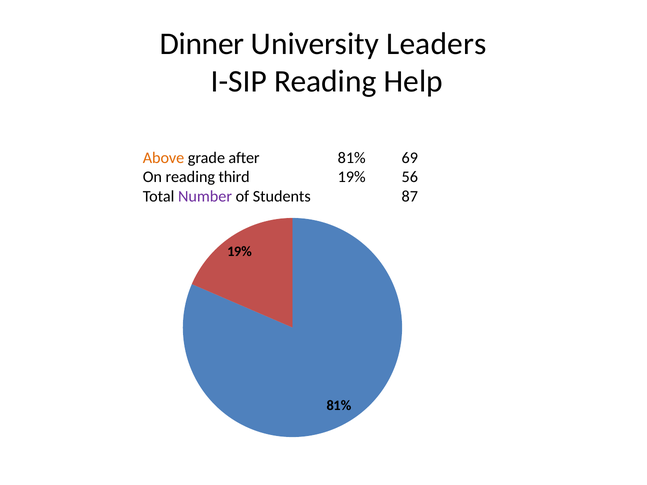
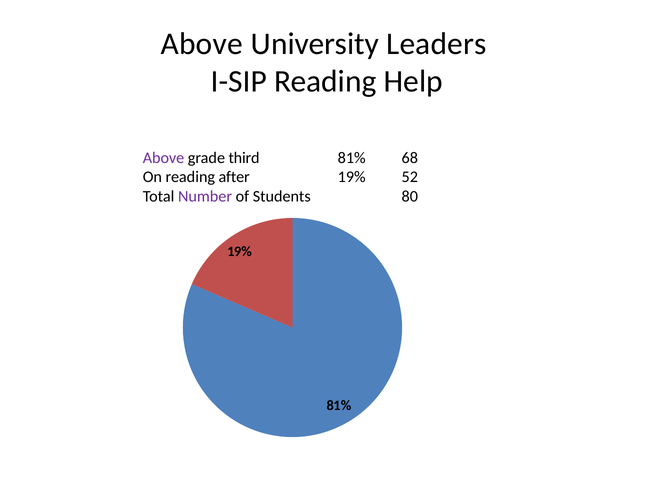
Dinner at (202, 44): Dinner -> Above
Above at (164, 158) colour: orange -> purple
after: after -> third
69: 69 -> 68
third: third -> after
56: 56 -> 52
87: 87 -> 80
